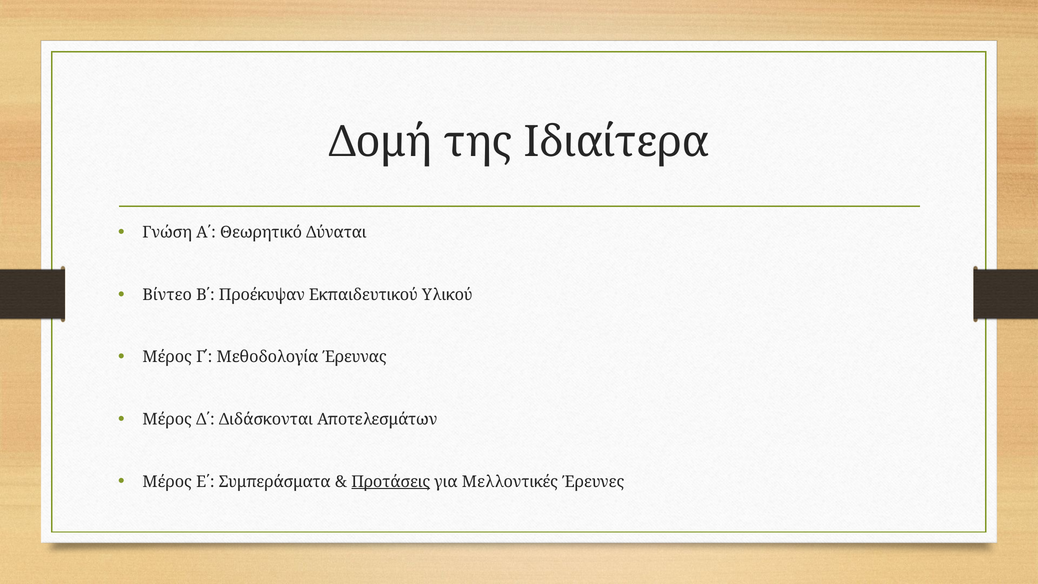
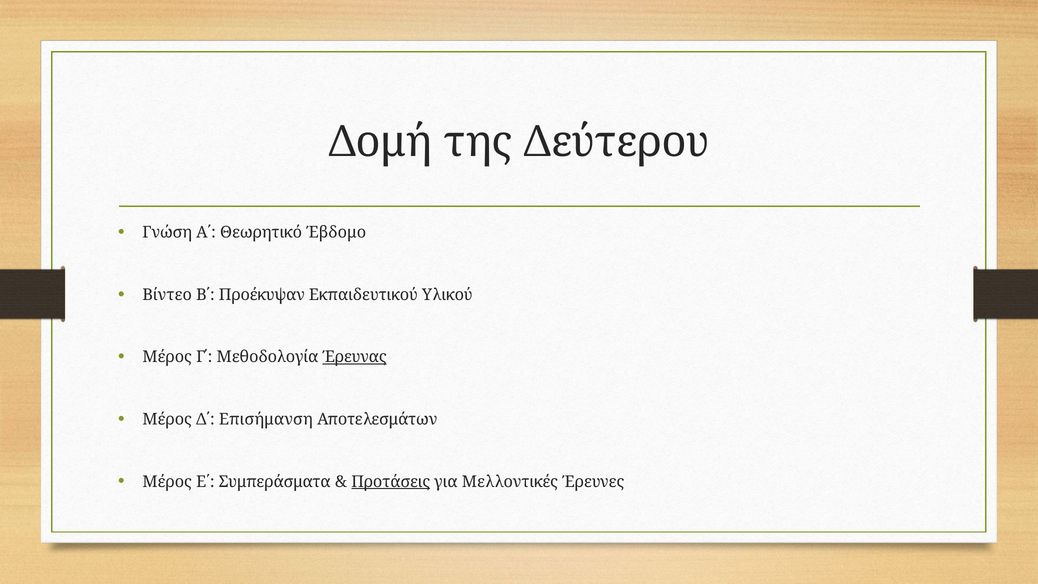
Ιδιαίτερα: Ιδιαίτερα -> Δεύτερου
Δύναται: Δύναται -> Έβδομο
Έρευνας underline: none -> present
Διδάσκονται: Διδάσκονται -> Επισήμανση
